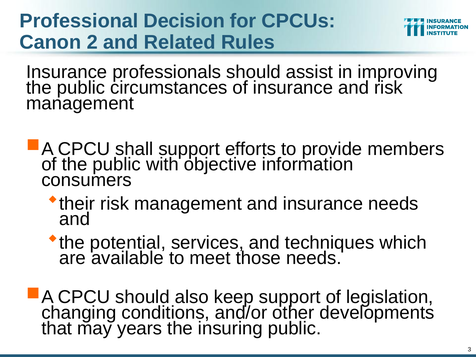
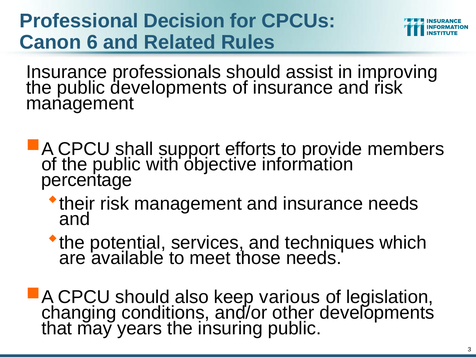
2: 2 -> 6
public circumstances: circumstances -> developments
consumers: consumers -> percentage
keep support: support -> various
